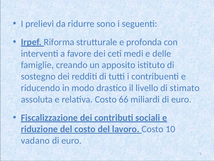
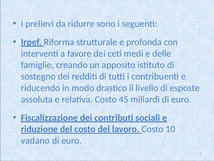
stimato: stimato -> esposte
66: 66 -> 45
